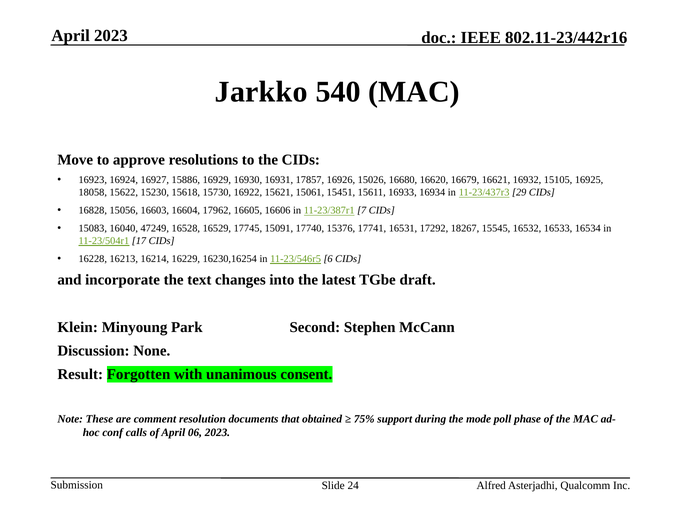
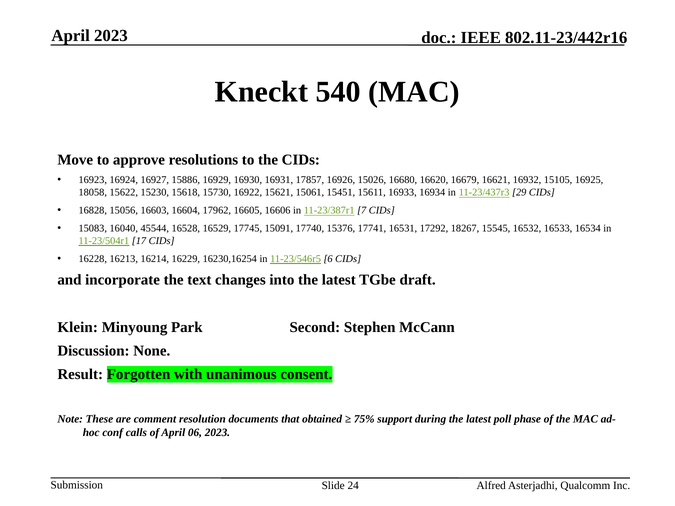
Jarkko: Jarkko -> Kneckt
47249: 47249 -> 45544
during the mode: mode -> latest
